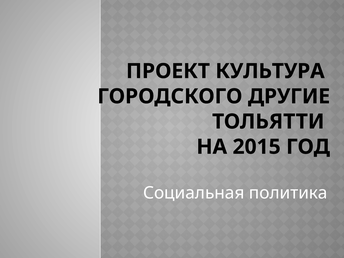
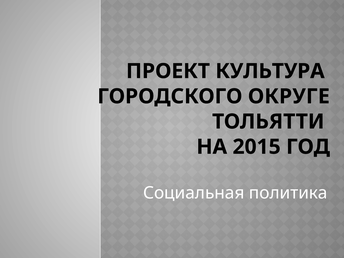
ДРУГИЕ: ДРУГИЕ -> ОКРУГЕ
